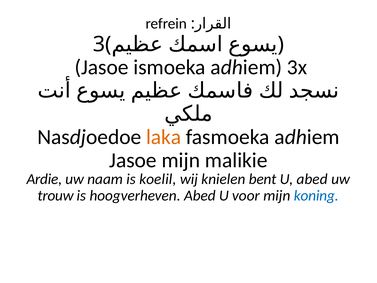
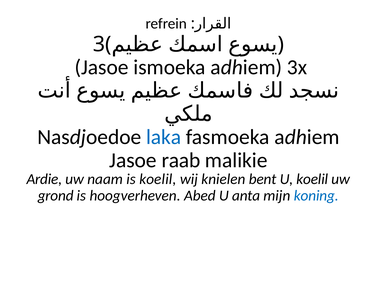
laka colour: orange -> blue
Jasoe mijn: mijn -> raab
U abed: abed -> koelil
trouw: trouw -> grond
voor: voor -> anta
